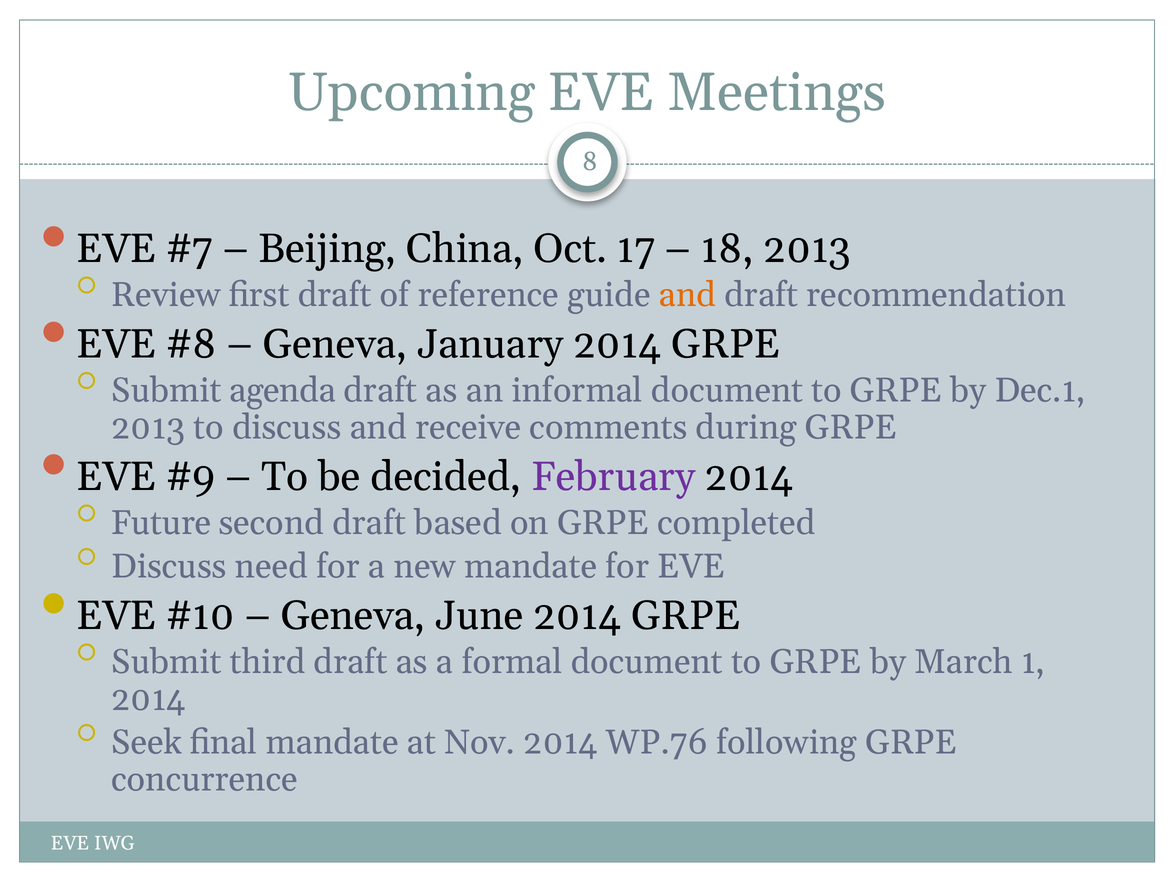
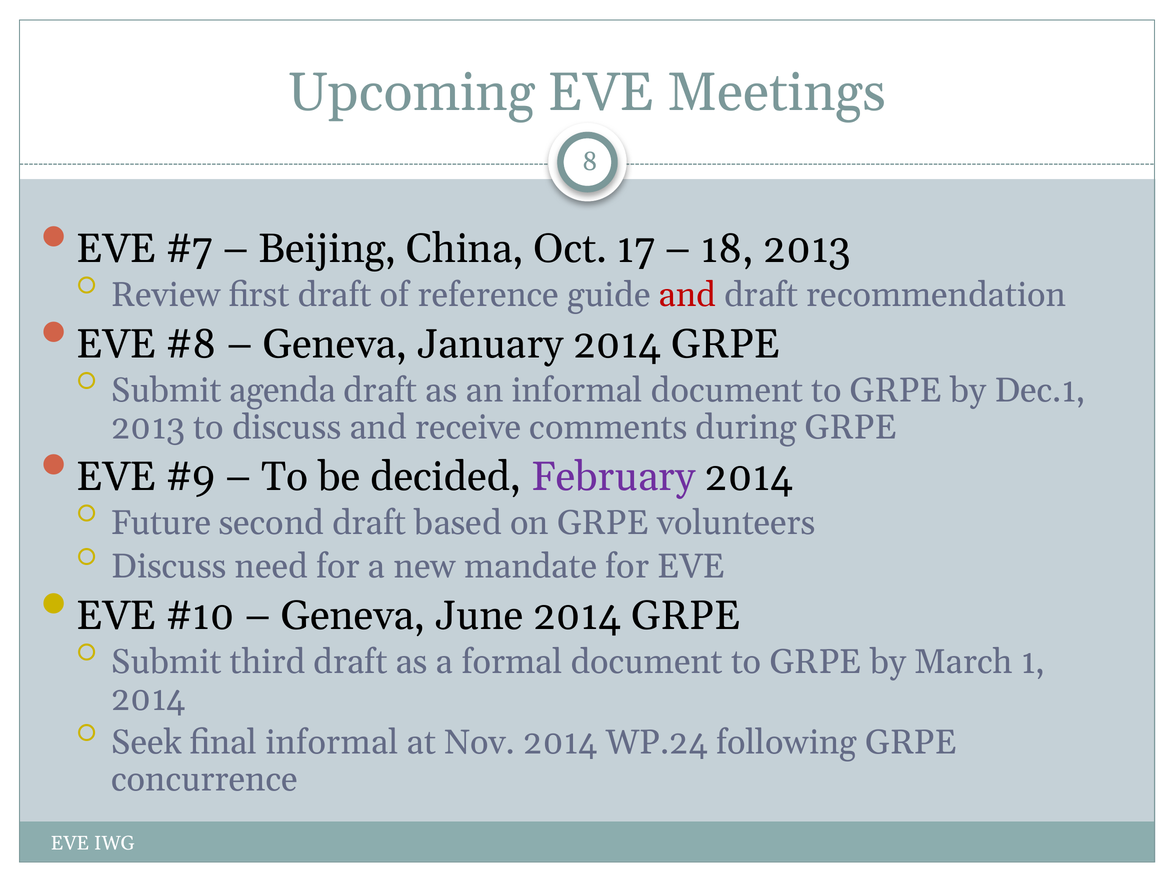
and at (687, 295) colour: orange -> red
completed: completed -> volunteers
final mandate: mandate -> informal
WP.76: WP.76 -> WP.24
